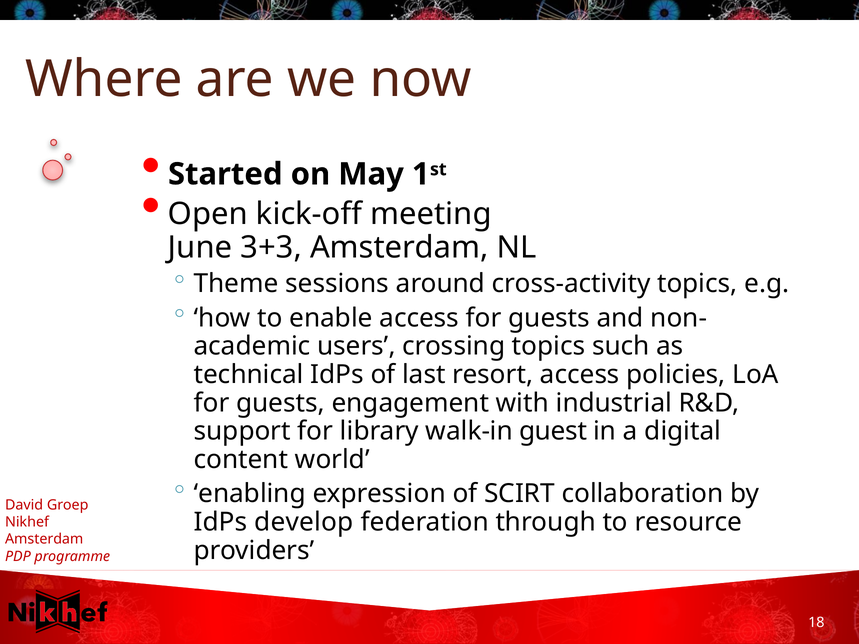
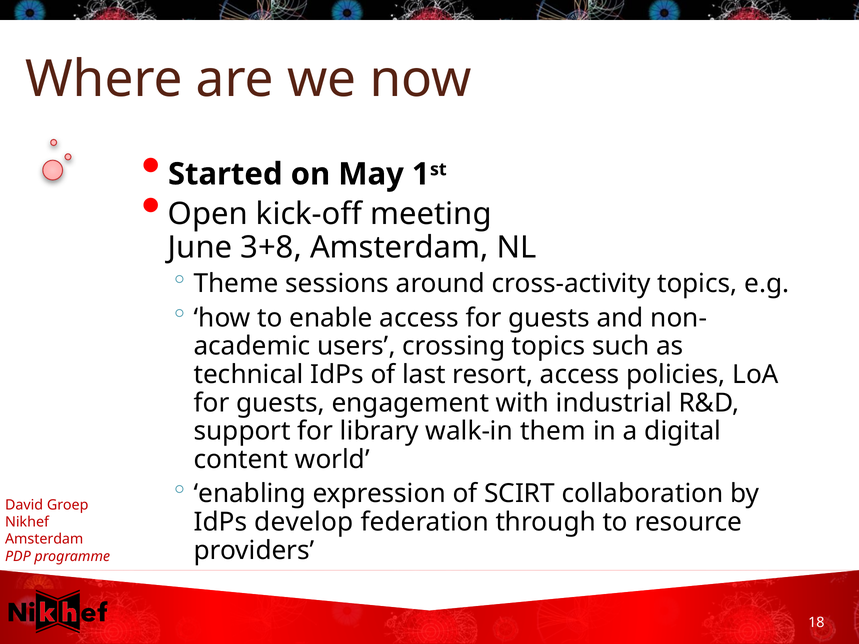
3+3: 3+3 -> 3+8
guest: guest -> them
